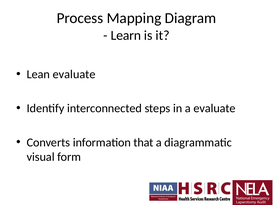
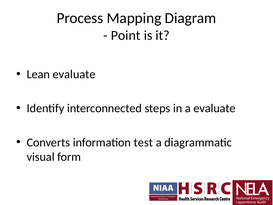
Learn: Learn -> Point
that: that -> test
